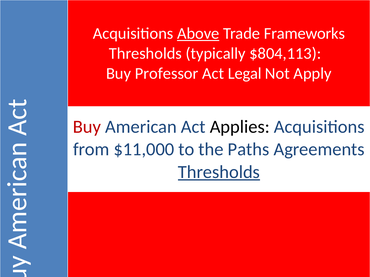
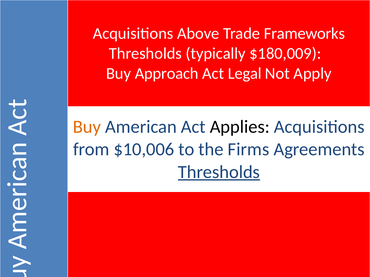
Above underline: present -> none
$804,113: $804,113 -> $180,009
Professor: Professor -> Approach
Buy at (87, 127) colour: red -> orange
$11,000: $11,000 -> $10,006
Paths: Paths -> Firms
